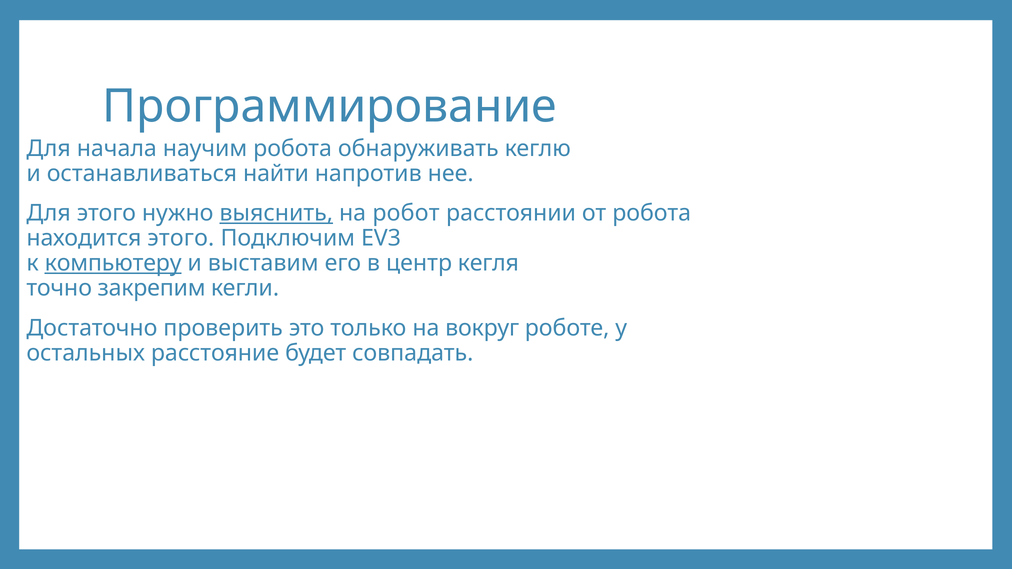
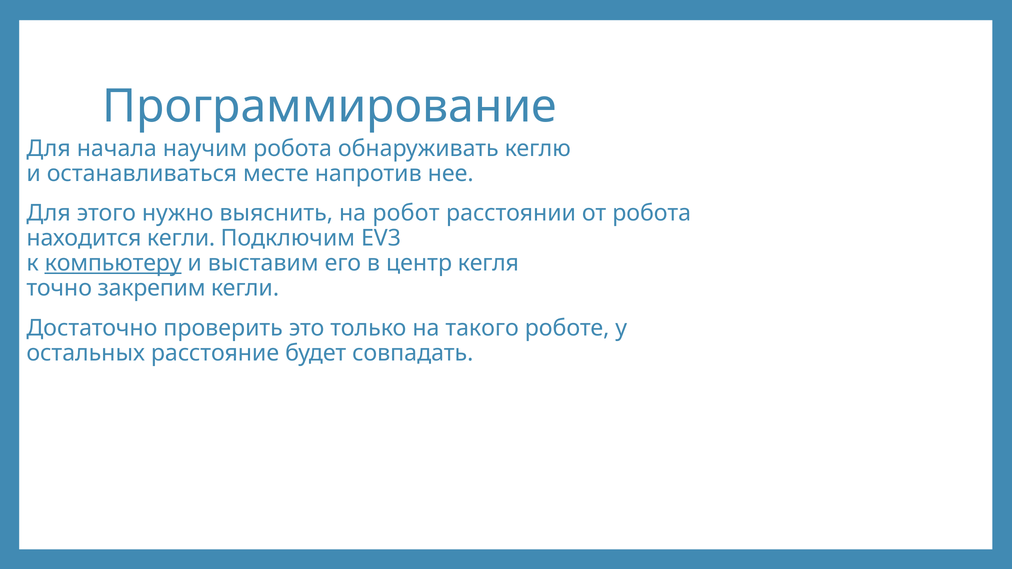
найти: найти -> месте
выяснить underline: present -> none
находится этого: этого -> кегли
вокруг: вокруг -> такого
